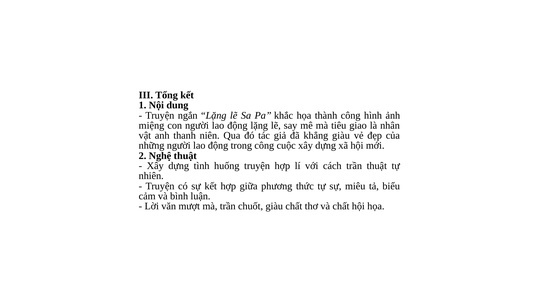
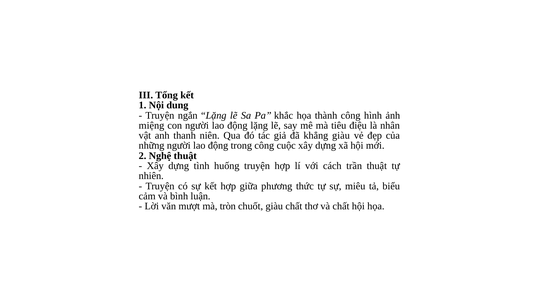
giao: giao -> điệu
mà trần: trần -> tròn
